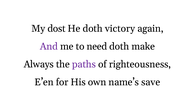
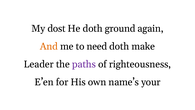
victory: victory -> ground
And colour: purple -> orange
Always: Always -> Leader
save: save -> your
